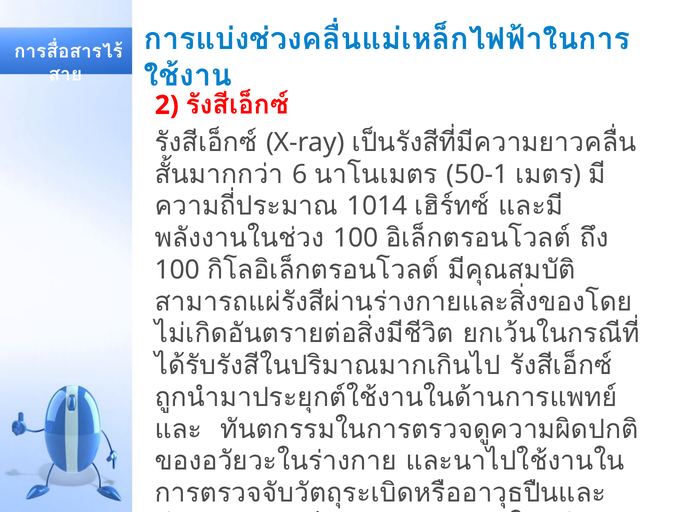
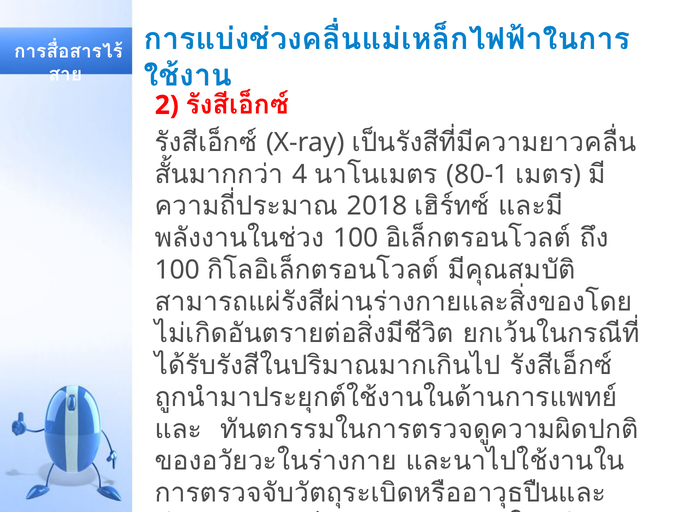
6: 6 -> 4
50-1: 50-1 -> 80-1
1014: 1014 -> 2018
